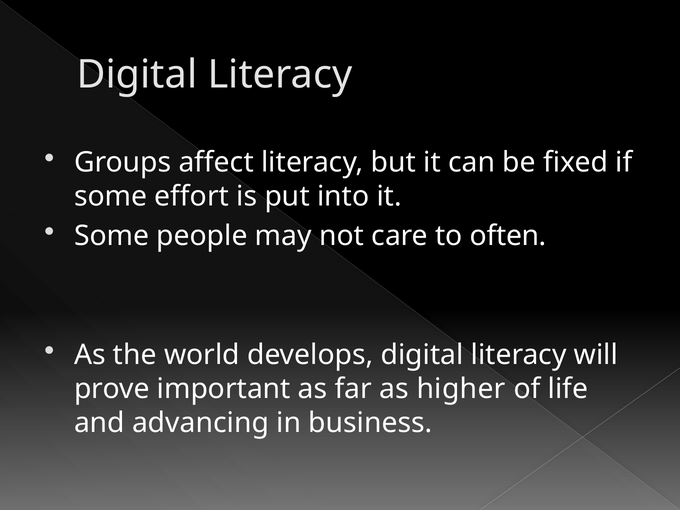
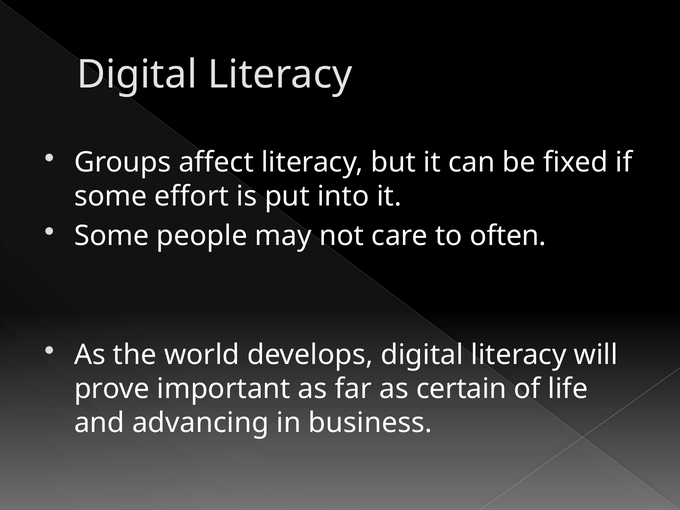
higher: higher -> certain
